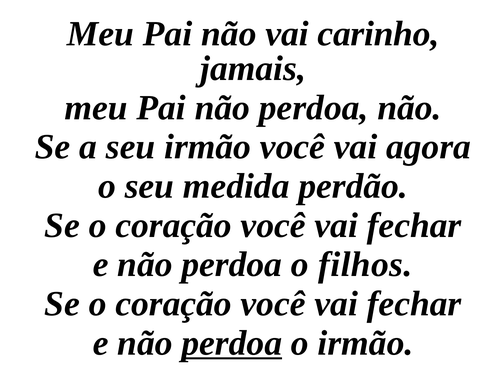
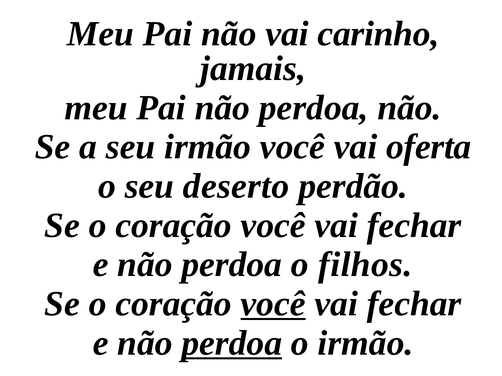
agora: agora -> oferta
medida: medida -> deserto
você at (273, 304) underline: none -> present
